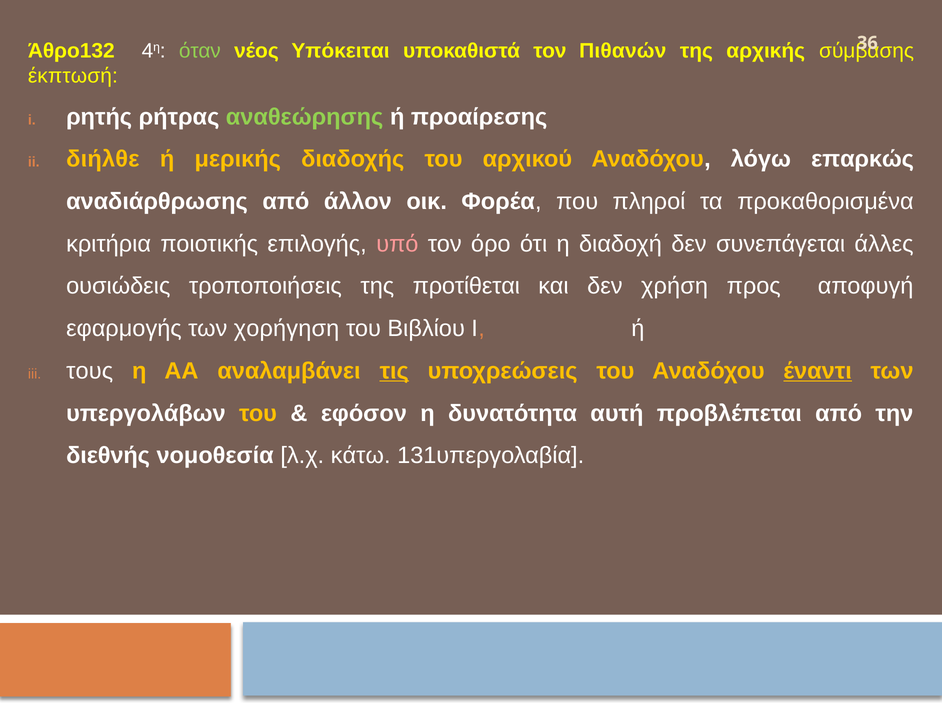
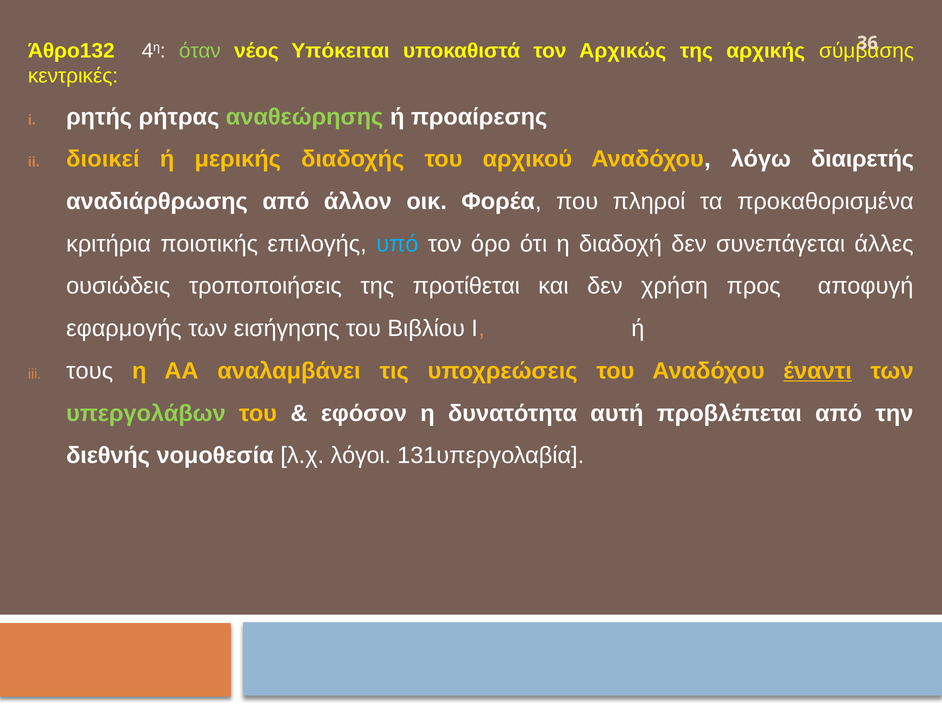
Πιθανών: Πιθανών -> Αρχικώς
έκπτωσή: έκπτωσή -> κεντρικές
διήλθε: διήλθε -> διοικεί
επαρκώς: επαρκώς -> διαιρετής
υπό colour: pink -> light blue
χορήγηση: χορήγηση -> εισήγησης
τις underline: present -> none
υπεργολάβων colour: white -> light green
κάτω: κάτω -> λόγοι
